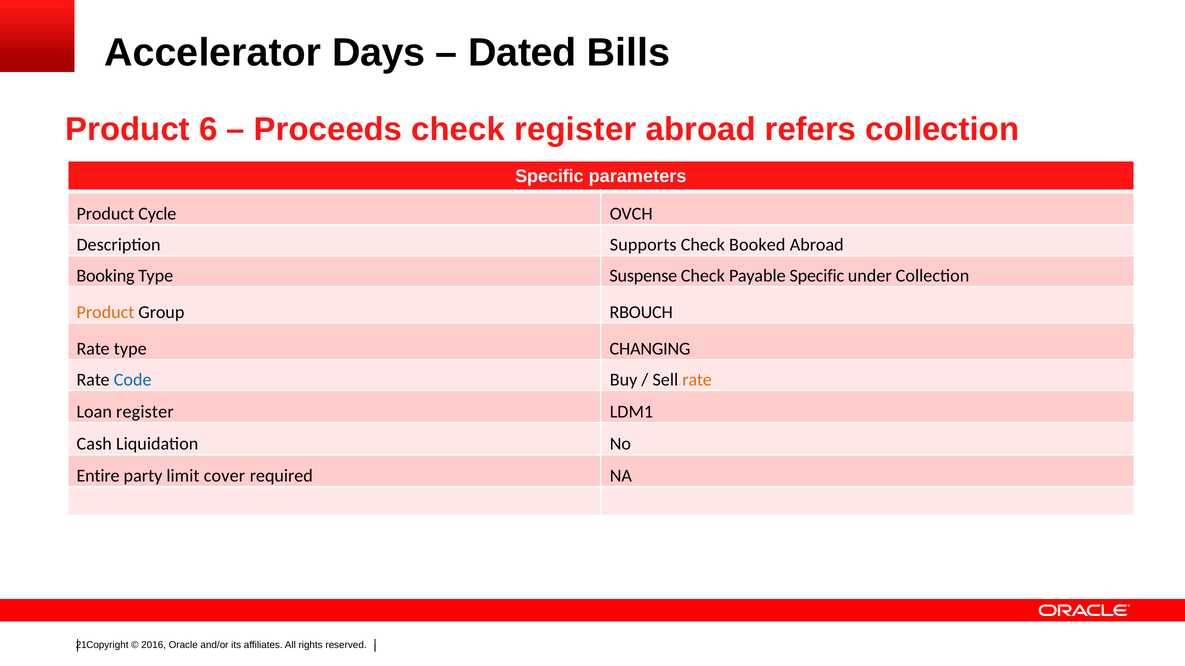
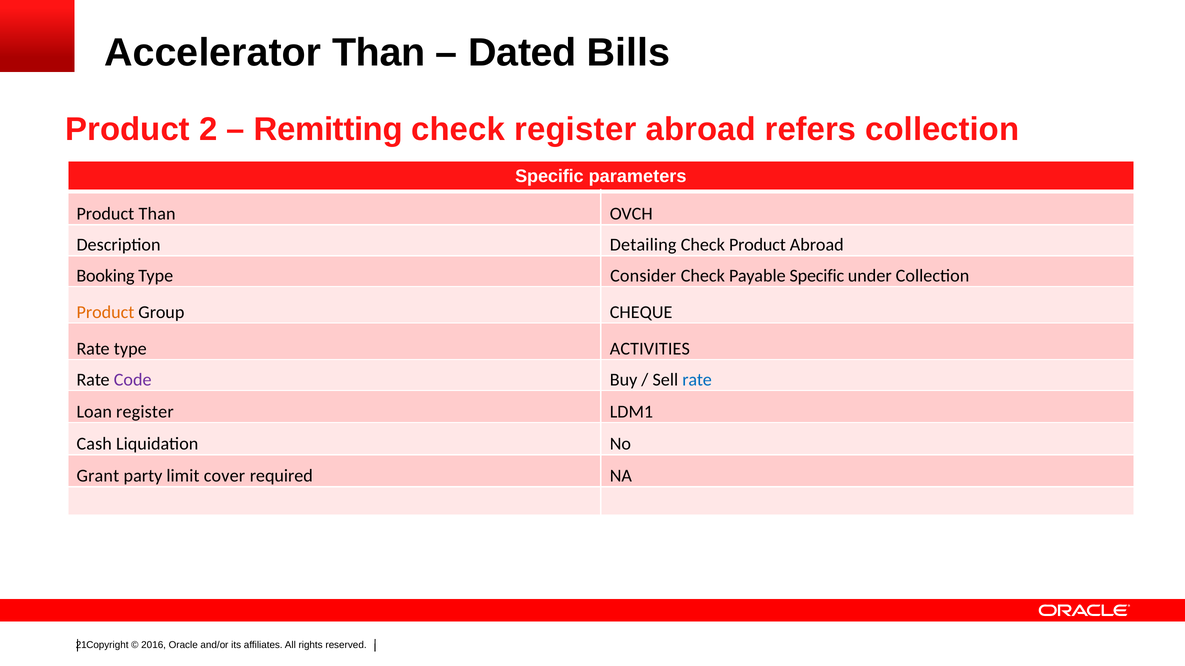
Accelerator Days: Days -> Than
6: 6 -> 2
Proceeds: Proceeds -> Remitting
Product Cycle: Cycle -> Than
Supports: Supports -> Detailing
Check Booked: Booked -> Product
Suspense: Suspense -> Consider
RBOUCH: RBOUCH -> CHEQUE
CHANGING: CHANGING -> ACTIVITIES
Code colour: blue -> purple
rate at (697, 380) colour: orange -> blue
Entire: Entire -> Grant
